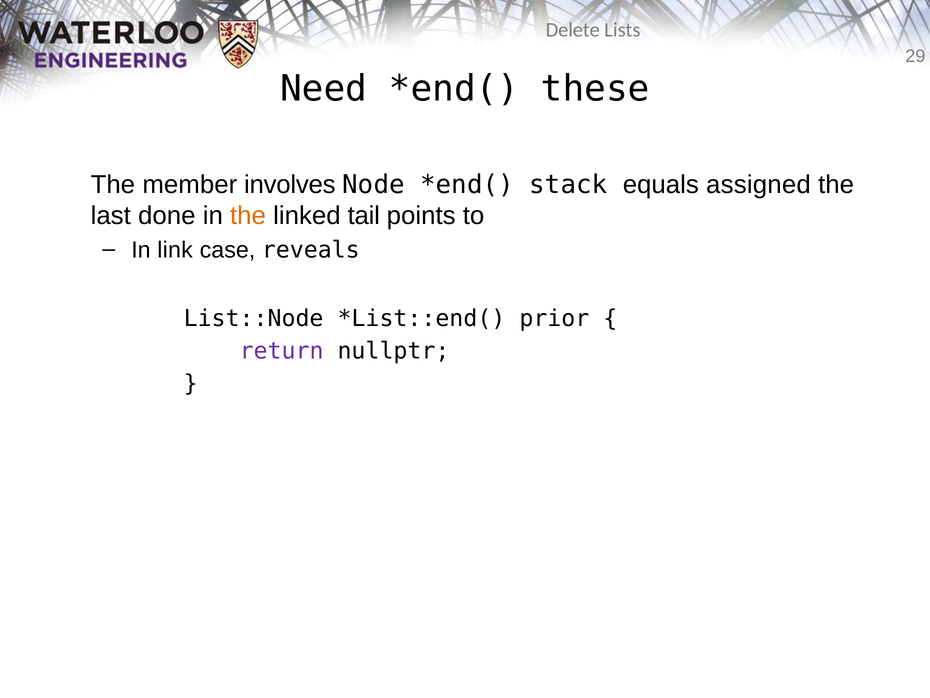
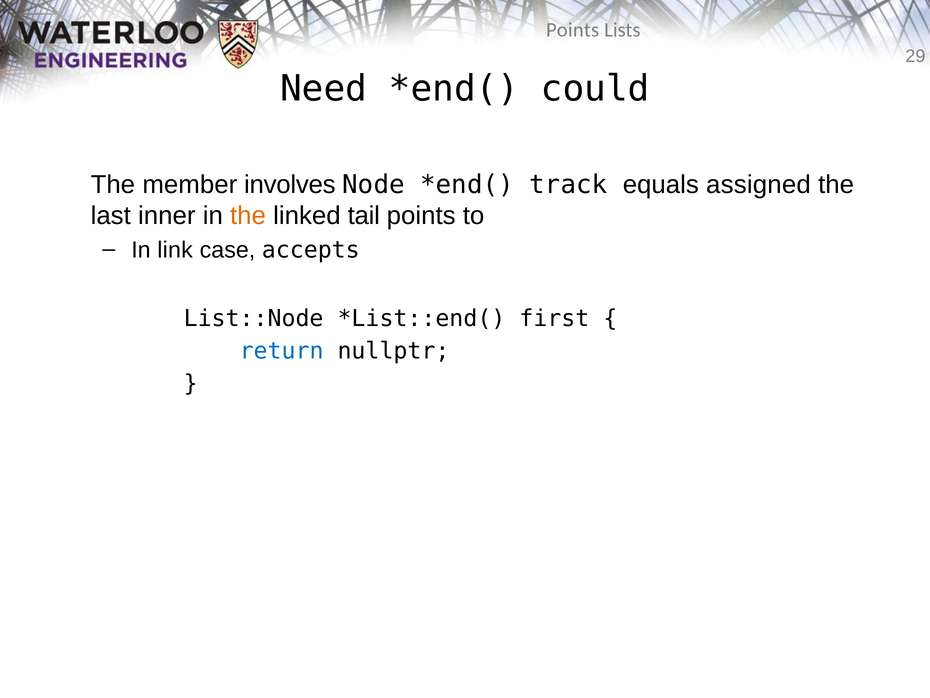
Delete at (573, 30): Delete -> Points
these: these -> could
stack: stack -> track
done: done -> inner
reveals: reveals -> accepts
prior: prior -> first
return colour: purple -> blue
